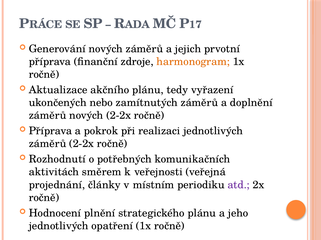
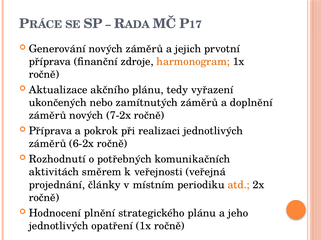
nových 2-2x: 2-2x -> 7-2x
záměrů 2-2x: 2-2x -> 6-2x
atd colour: purple -> orange
